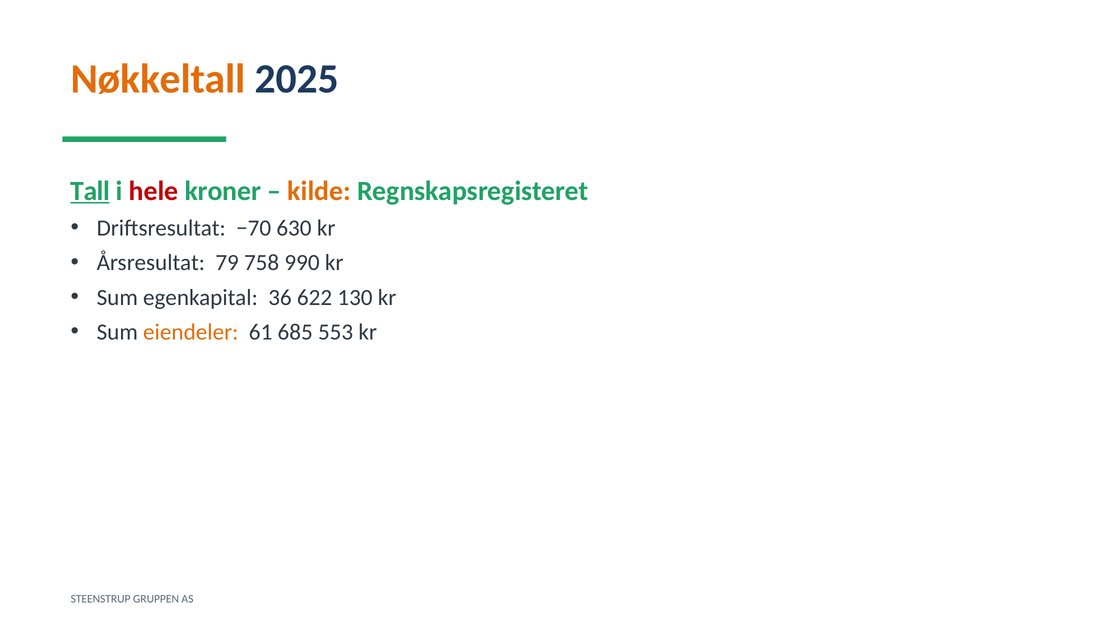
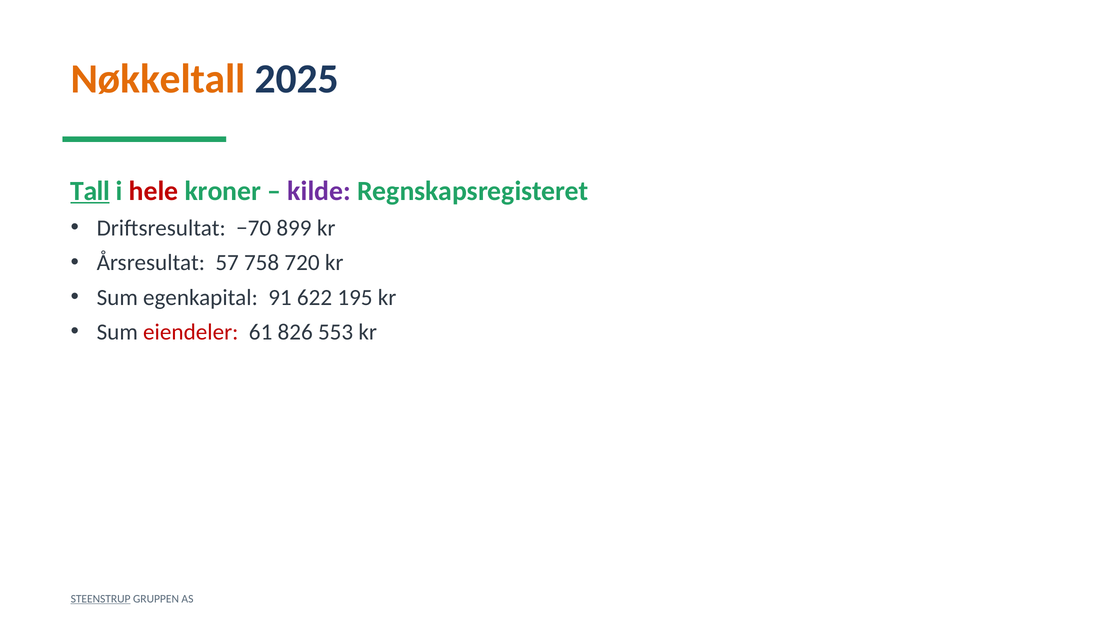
kilde colour: orange -> purple
630: 630 -> 899
79: 79 -> 57
990: 990 -> 720
36: 36 -> 91
130: 130 -> 195
eiendeler colour: orange -> red
685: 685 -> 826
STEENSTRUP underline: none -> present
